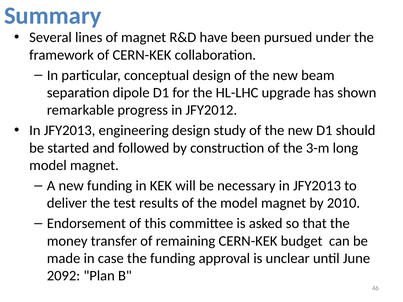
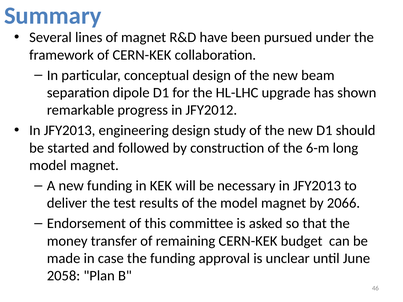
3-m: 3-m -> 6-m
2010: 2010 -> 2066
2092: 2092 -> 2058
